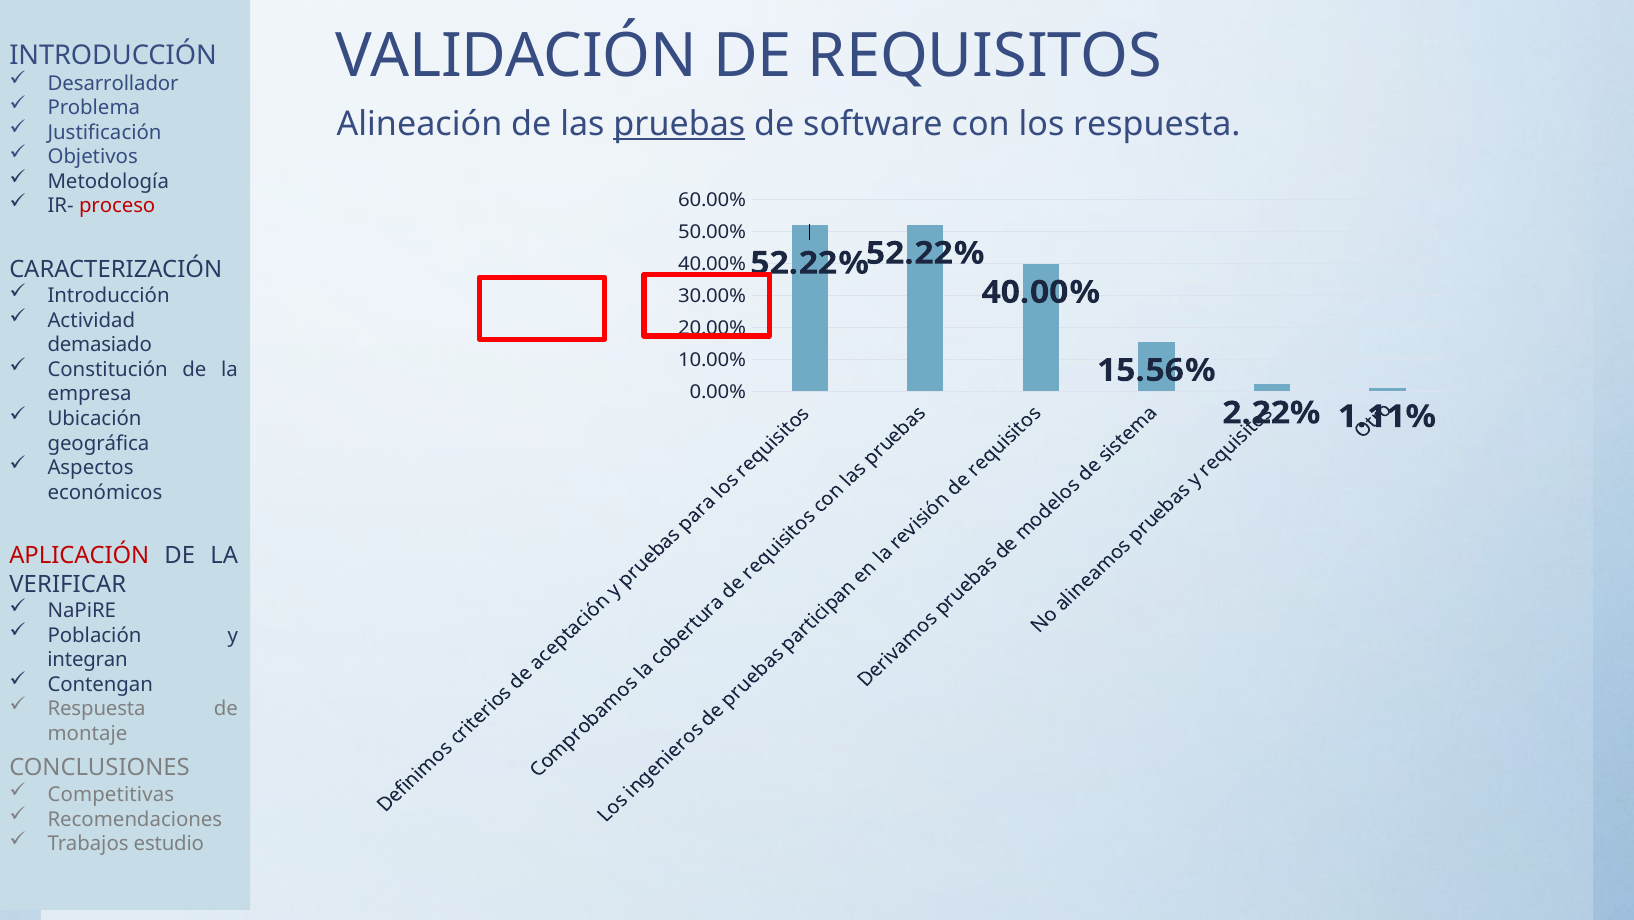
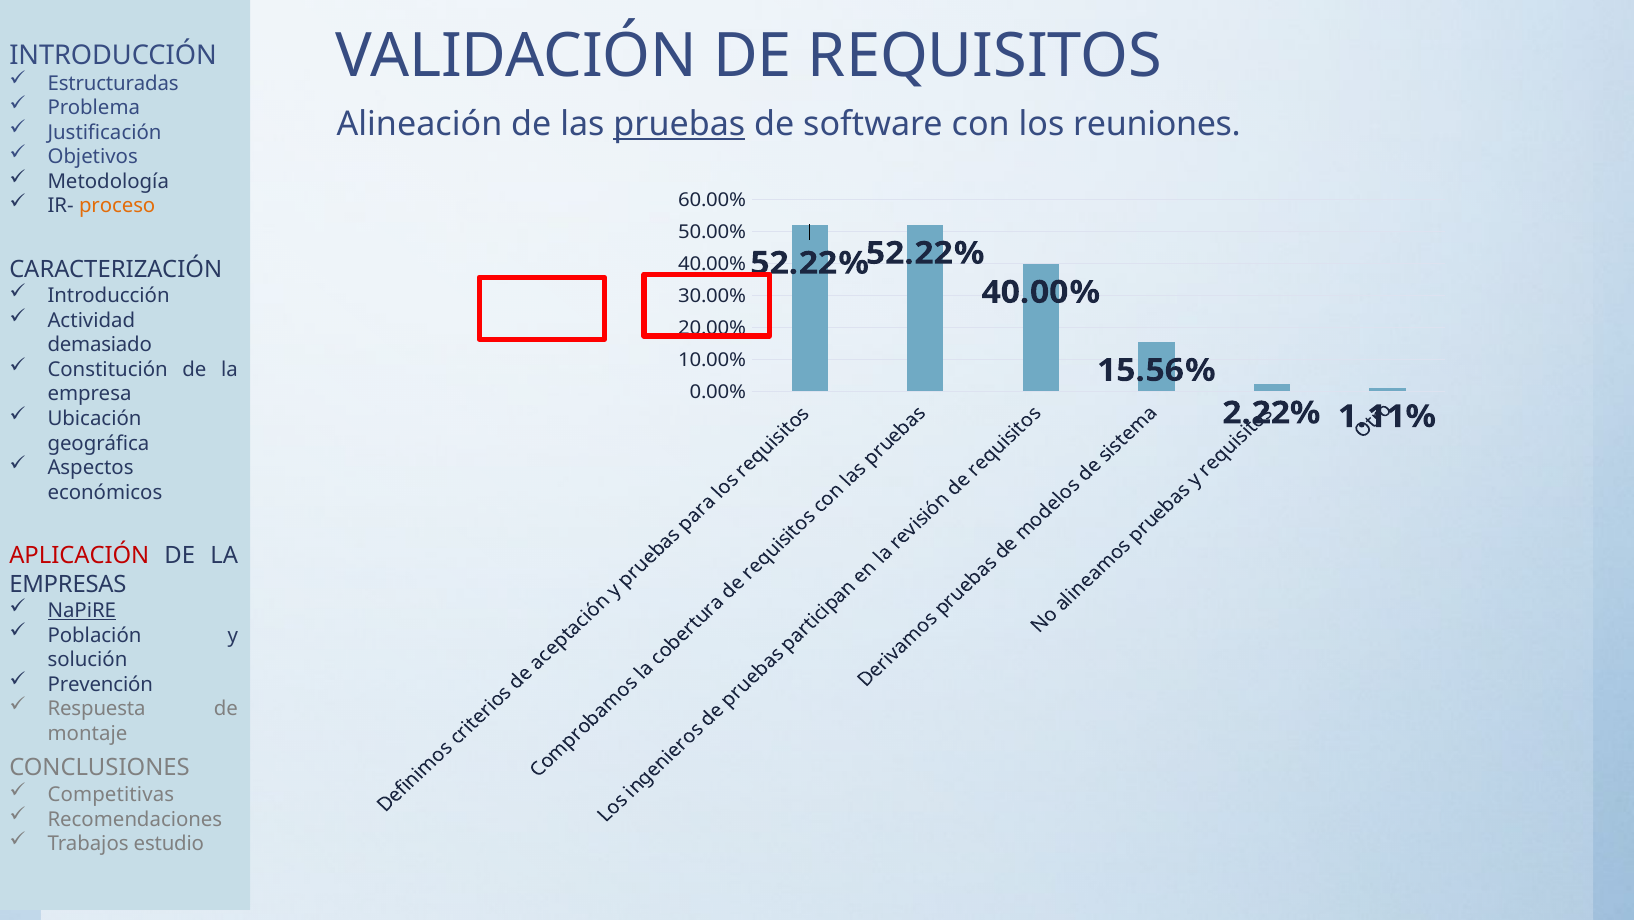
Desarrollador: Desarrollador -> Estructuradas
los respuesta: respuesta -> reuniones
proceso colour: red -> orange
VERIFICAR: VERIFICAR -> EMPRESAS
NaPiRE underline: none -> present
integran: integran -> solución
Contengan: Contengan -> Prevención
